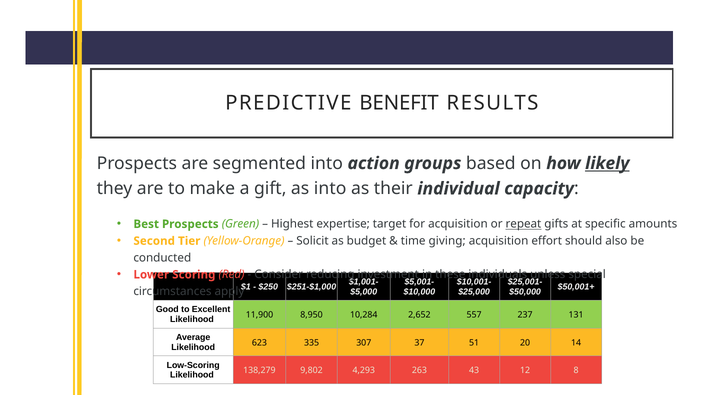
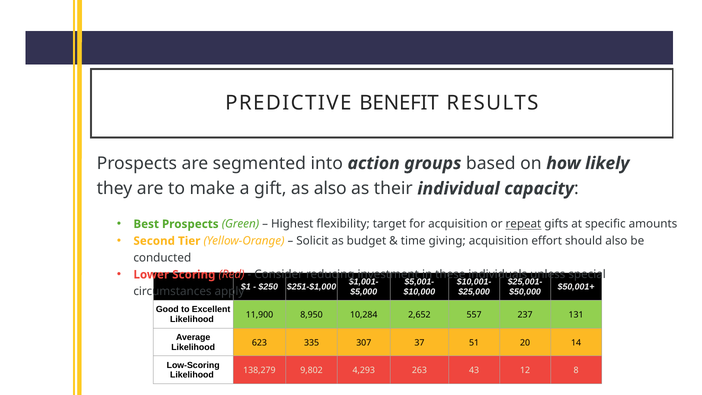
likely underline: present -> none
as into: into -> also
expertise: expertise -> flexibility
